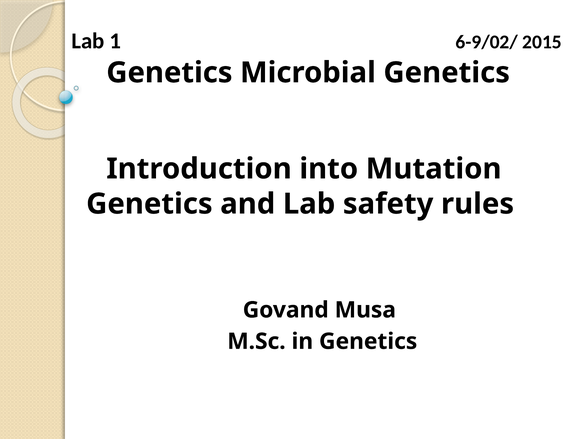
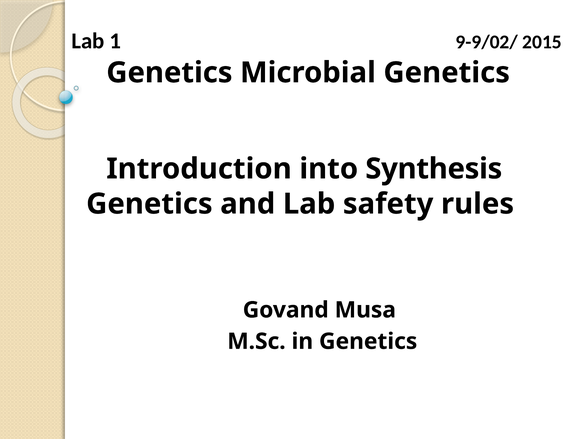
6-9/02/: 6-9/02/ -> 9-9/02/
Mutation: Mutation -> Synthesis
